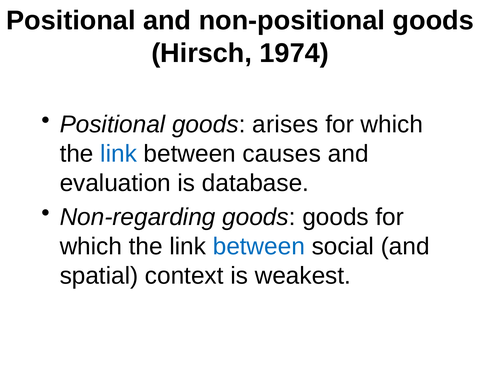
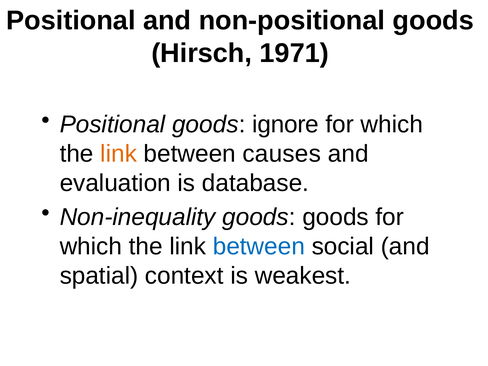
1974: 1974 -> 1971
arises: arises -> ignore
link at (119, 154) colour: blue -> orange
Non-regarding: Non-regarding -> Non-inequality
